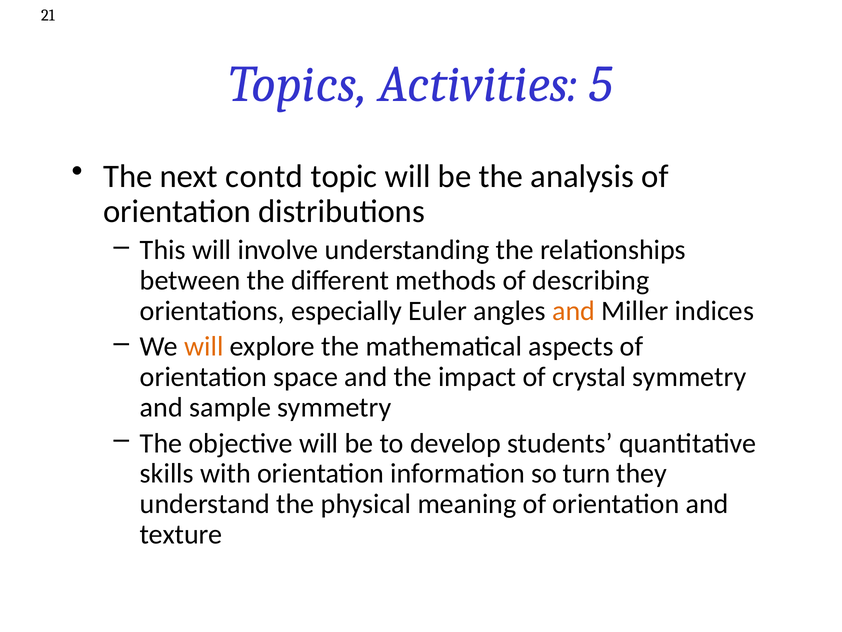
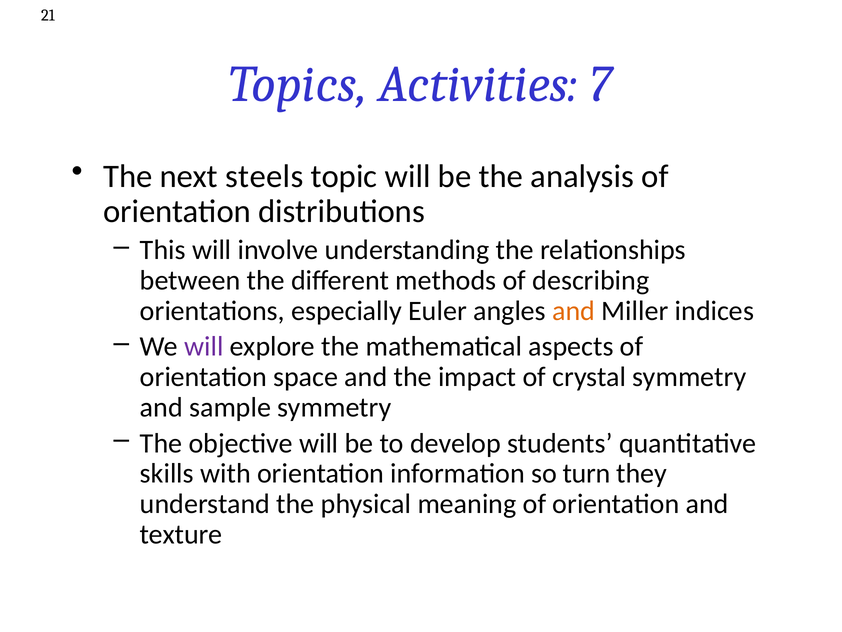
5: 5 -> 7
contd: contd -> steels
will at (204, 346) colour: orange -> purple
